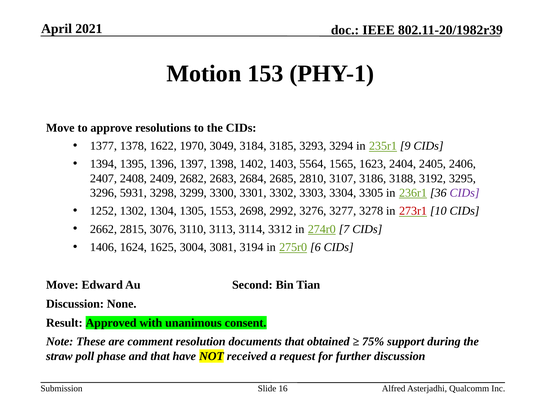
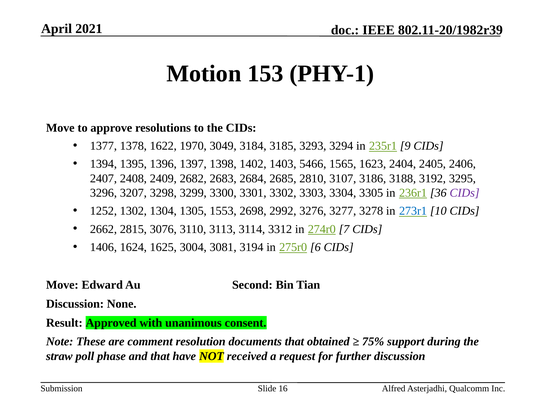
5564: 5564 -> 5466
5931: 5931 -> 3207
273r1 colour: red -> blue
